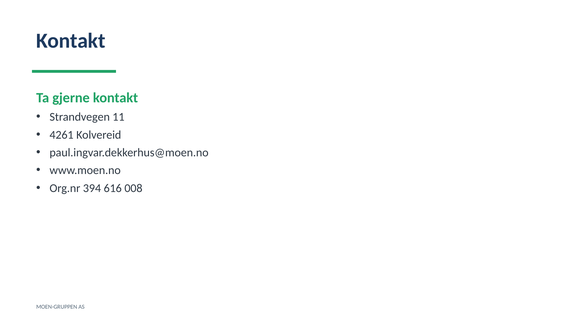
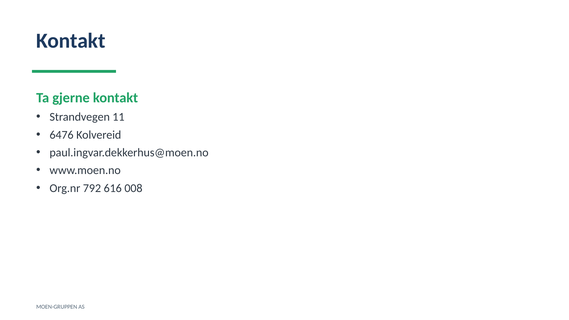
4261: 4261 -> 6476
394: 394 -> 792
